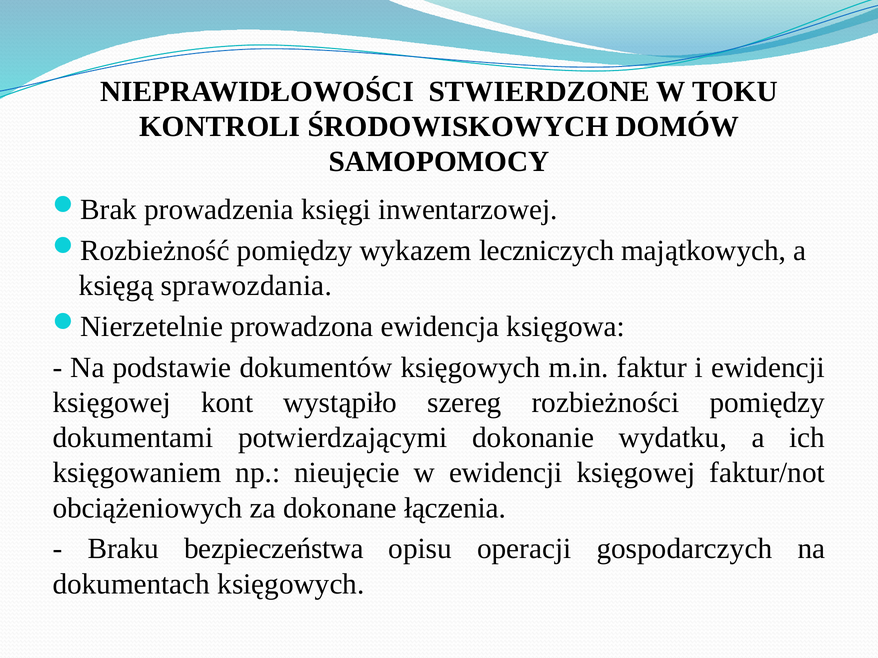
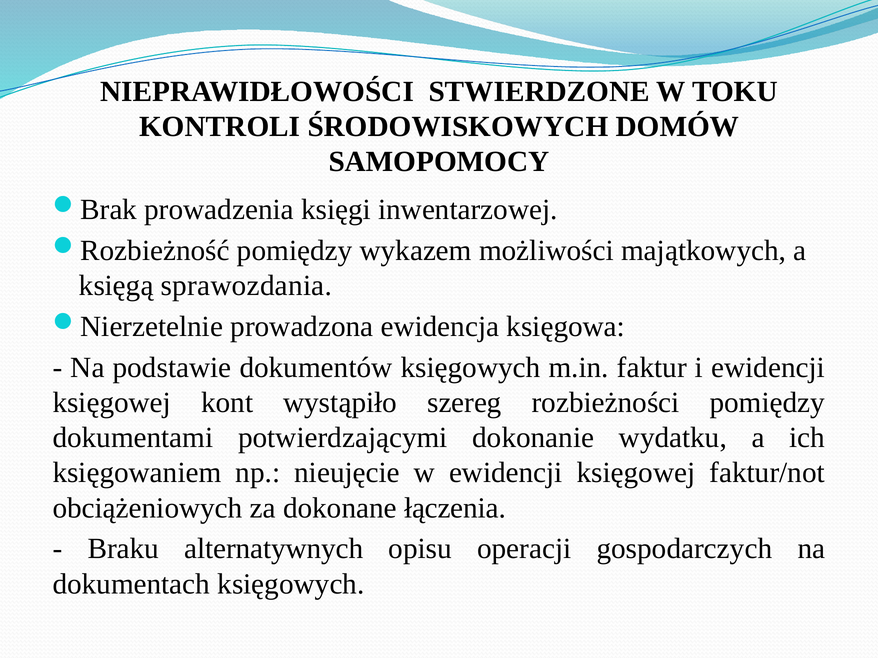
leczniczych: leczniczych -> możliwości
bezpieczeństwa: bezpieczeństwa -> alternatywnych
